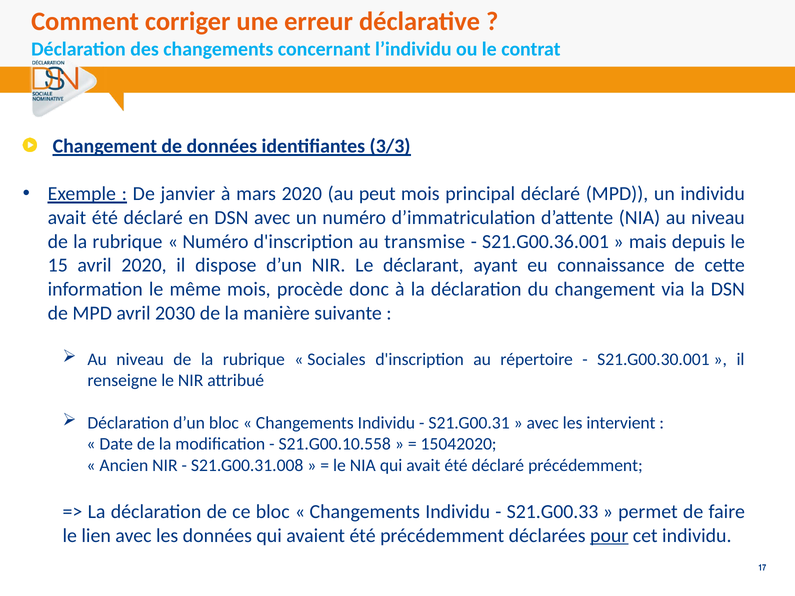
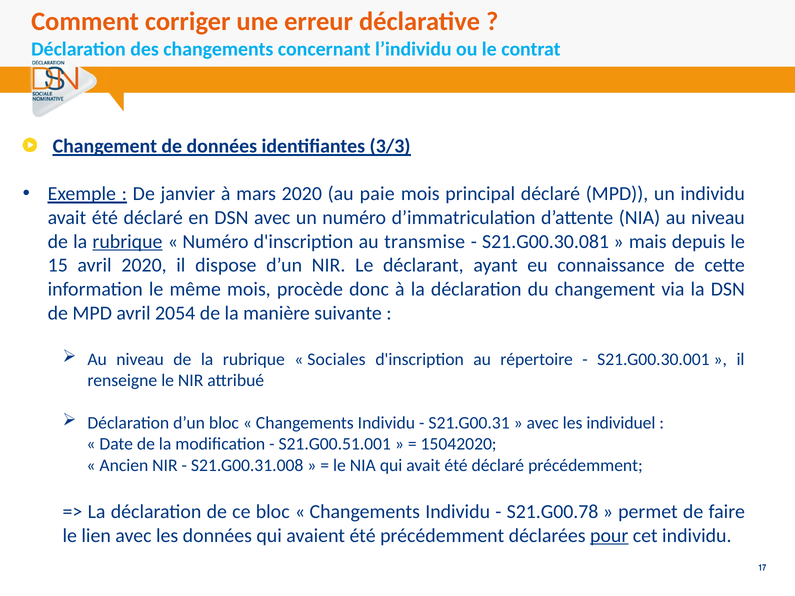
peut: peut -> paie
rubrique at (127, 242) underline: none -> present
S21.G00.36.001: S21.G00.36.001 -> S21.G00.30.081
2030: 2030 -> 2054
intervient: intervient -> individuel
S21.G00.10.558: S21.G00.10.558 -> S21.G00.51.001
S21.G00.33: S21.G00.33 -> S21.G00.78
